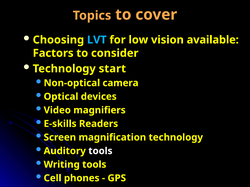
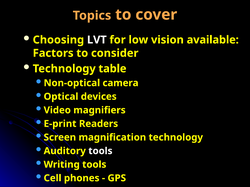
LVT colour: light blue -> white
start: start -> table
E-skills: E-skills -> E-print
